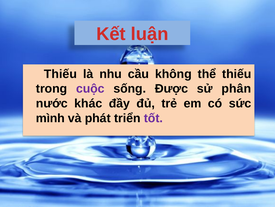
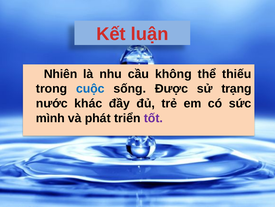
Thiếu at (60, 74): Thiếu -> Nhiên
cuộc colour: purple -> blue
phân: phân -> trạng
